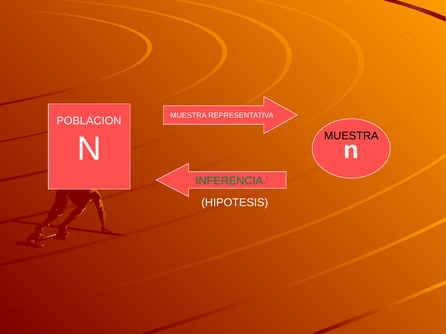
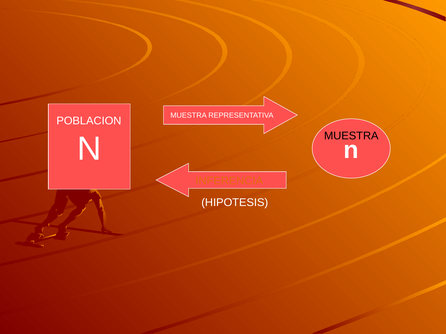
INFERENCIA colour: green -> orange
